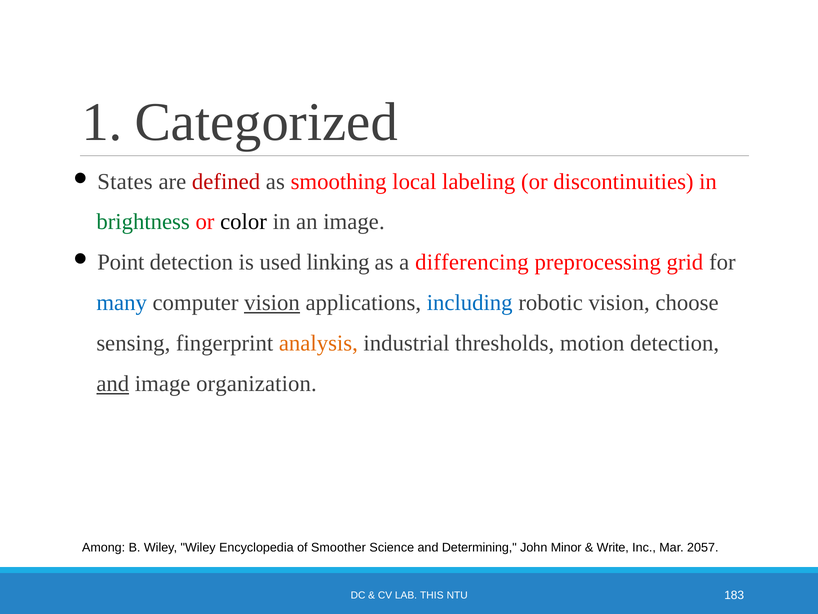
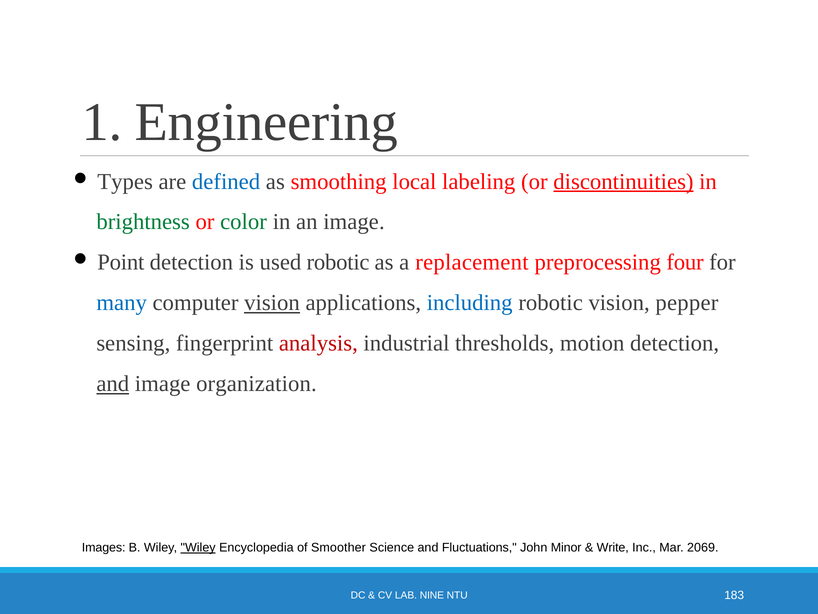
Categorized: Categorized -> Engineering
States: States -> Types
defined colour: red -> blue
discontinuities underline: none -> present
color colour: black -> green
used linking: linking -> robotic
differencing: differencing -> replacement
grid: grid -> four
choose: choose -> pepper
analysis colour: orange -> red
Among: Among -> Images
Wiley at (198, 547) underline: none -> present
Determining: Determining -> Fluctuations
2057: 2057 -> 2069
THIS: THIS -> NINE
